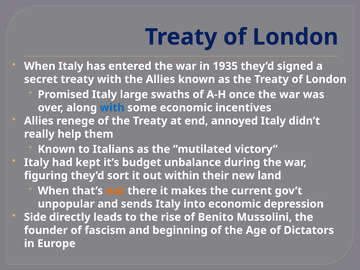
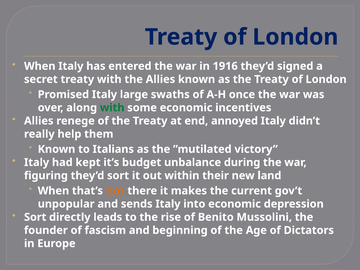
1935: 1935 -> 1916
with at (112, 108) colour: blue -> green
Side at (35, 217): Side -> Sort
